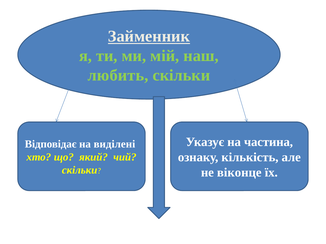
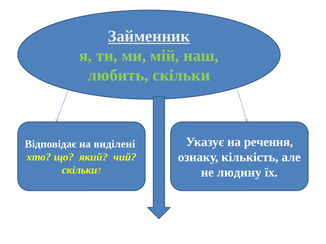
частина: частина -> речення
віконце: віконце -> людину
